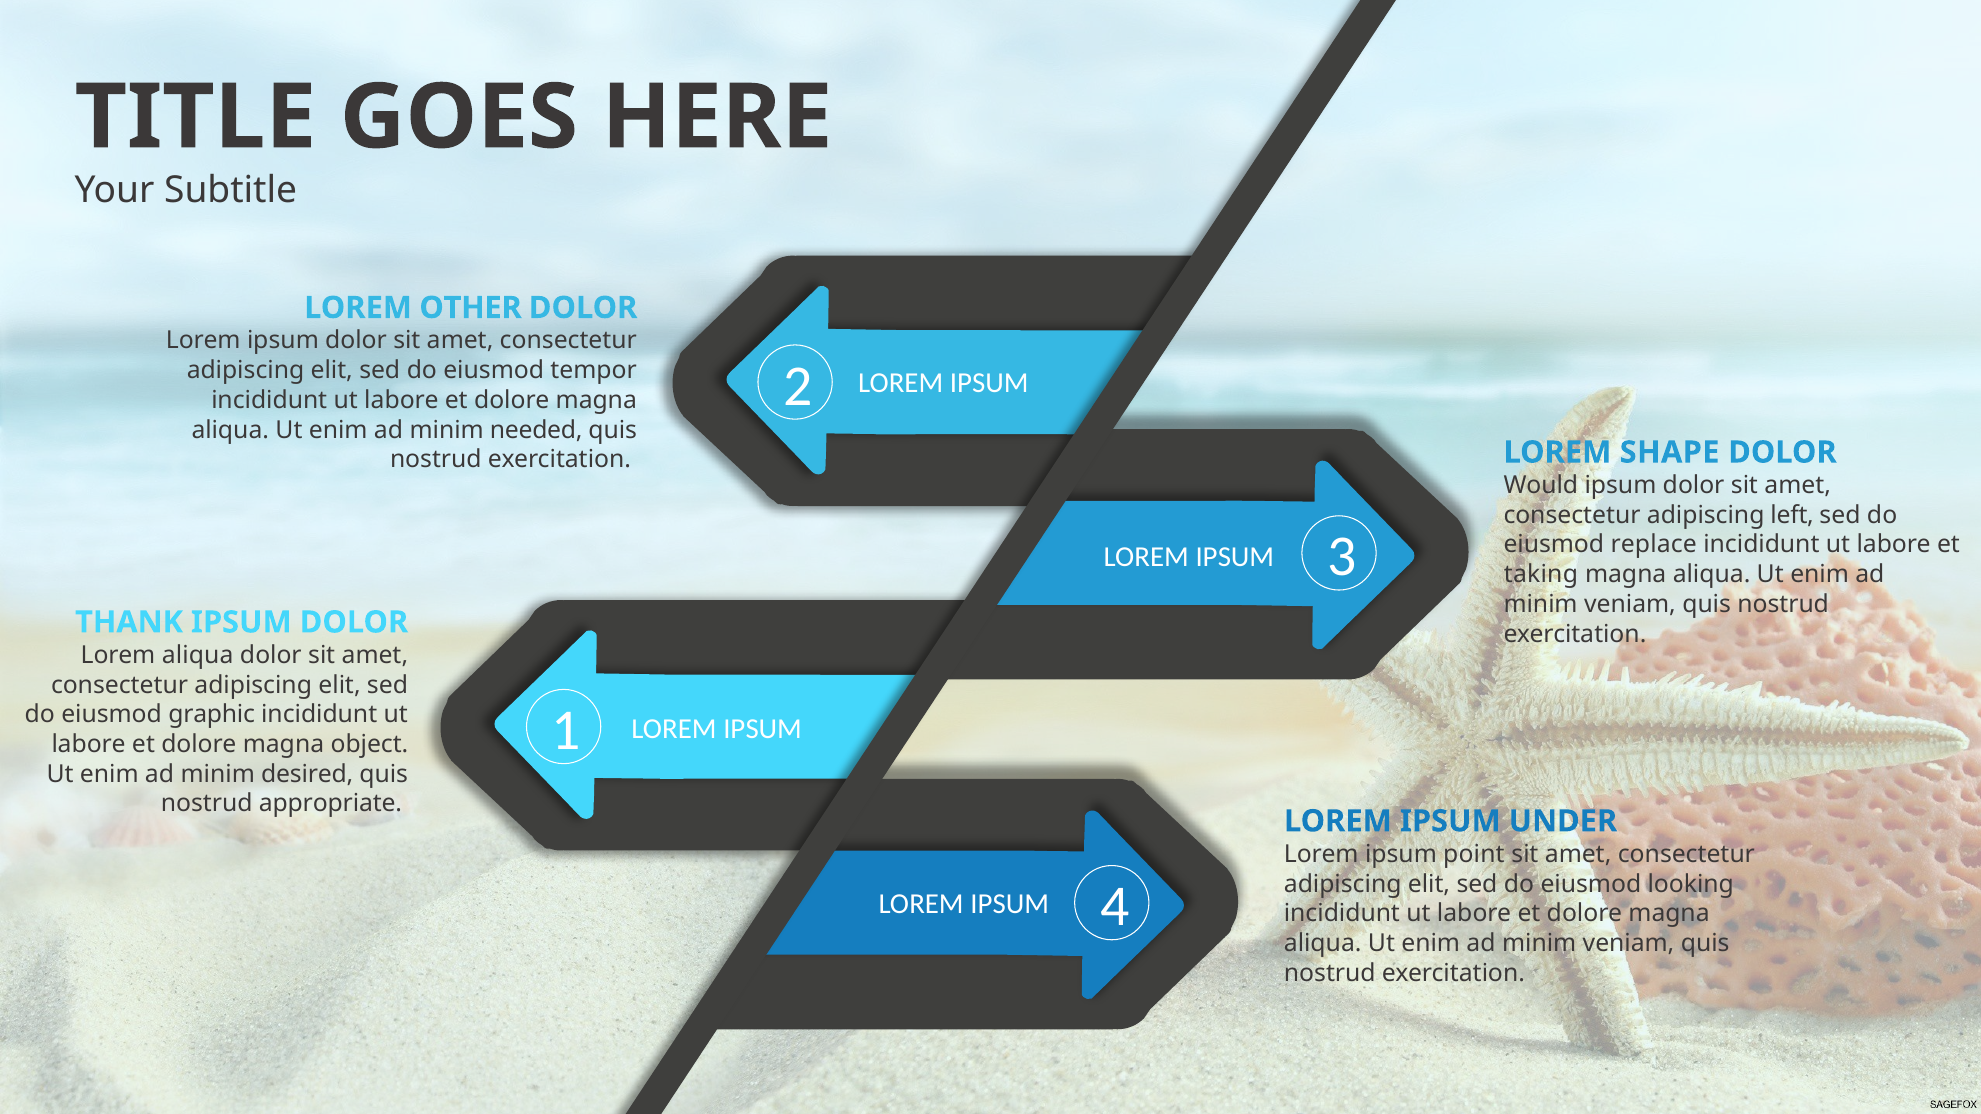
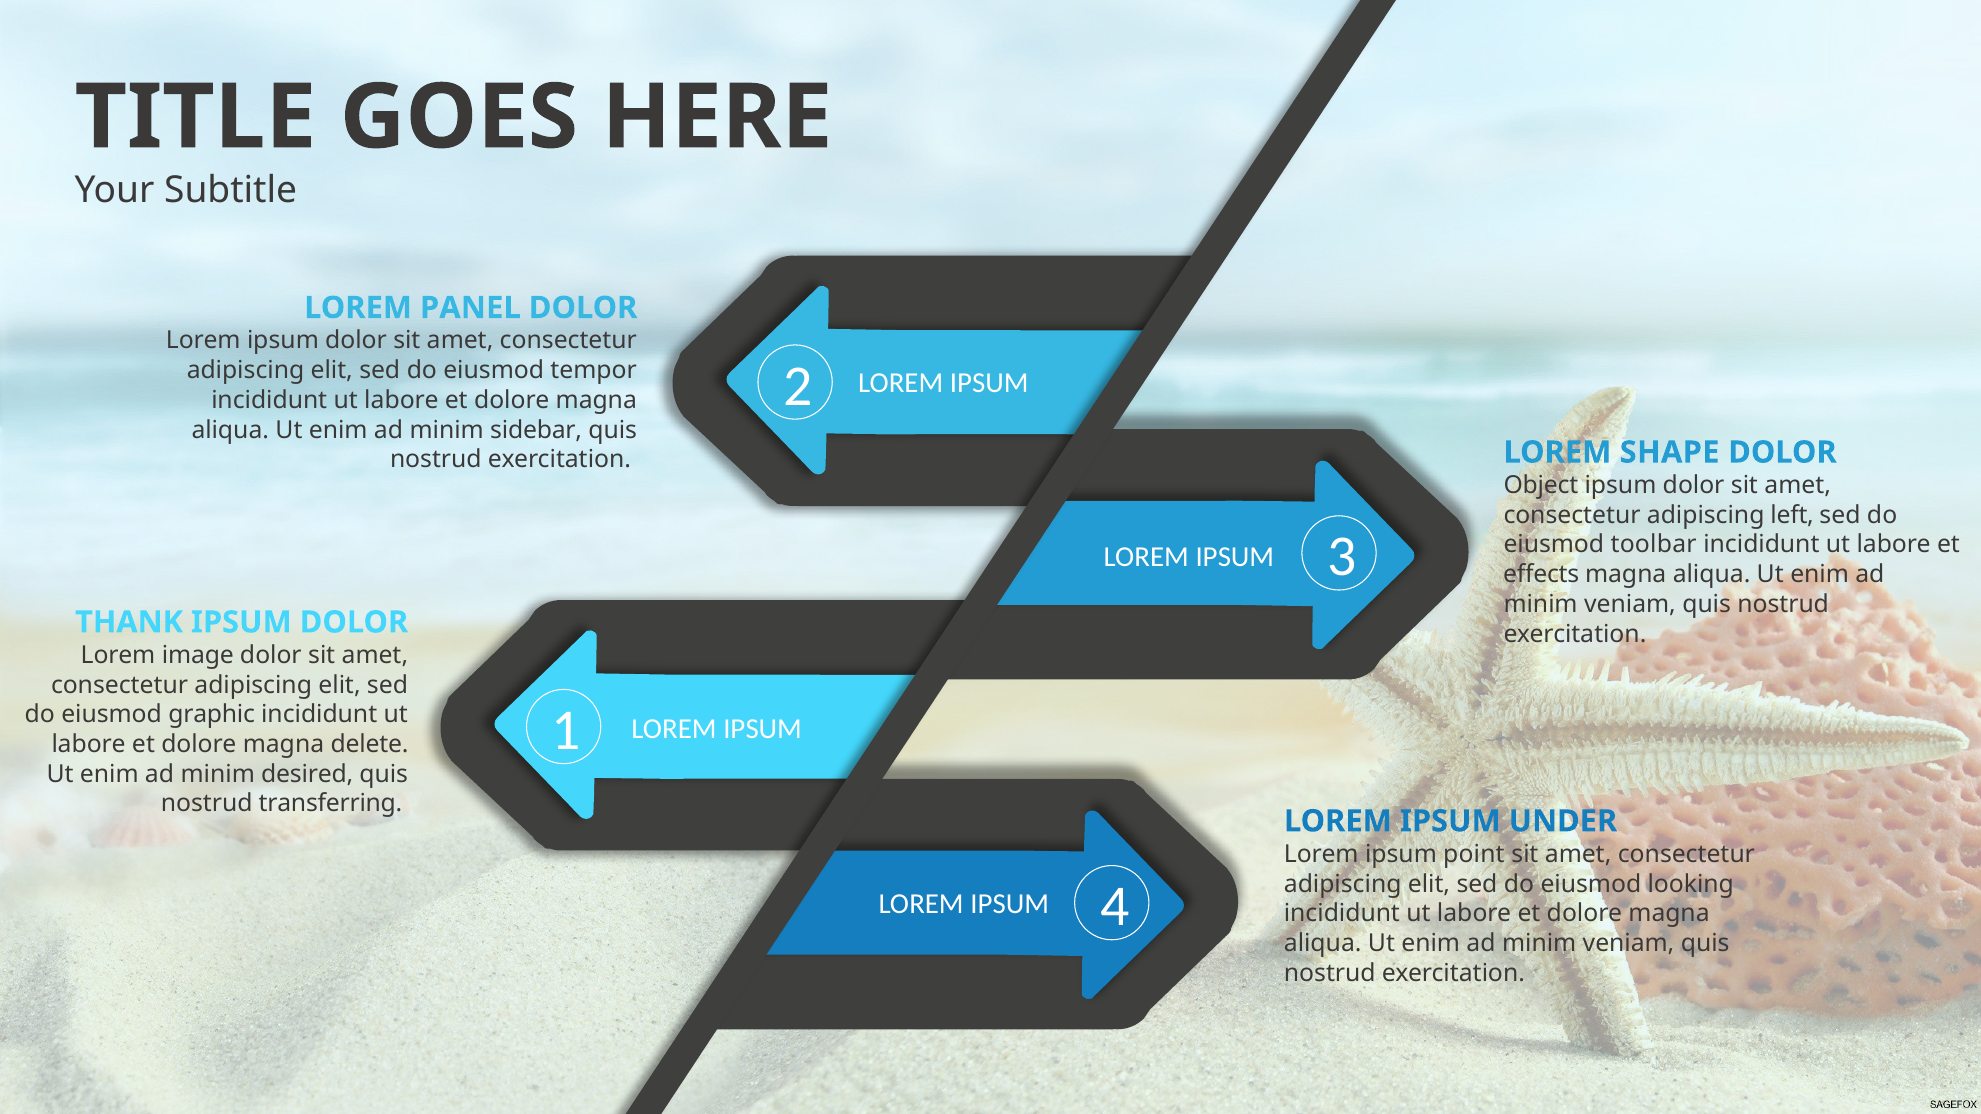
OTHER: OTHER -> PANEL
needed: needed -> sidebar
Would: Would -> Object
replace: replace -> toolbar
taking: taking -> effects
Lorem aliqua: aliqua -> image
object: object -> delete
appropriate: appropriate -> transferring
